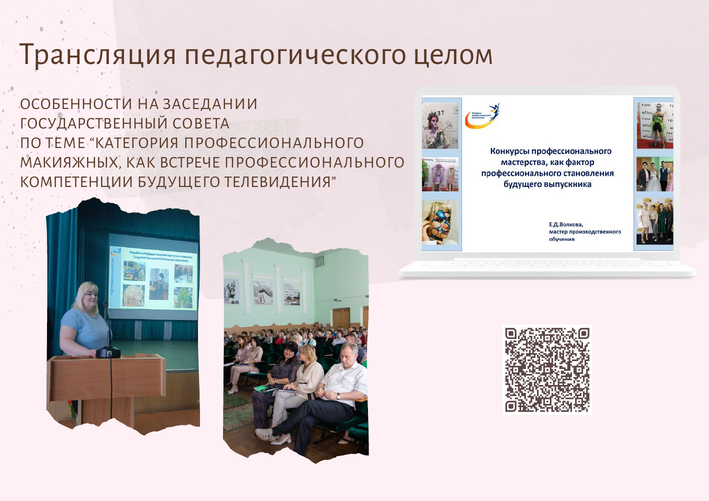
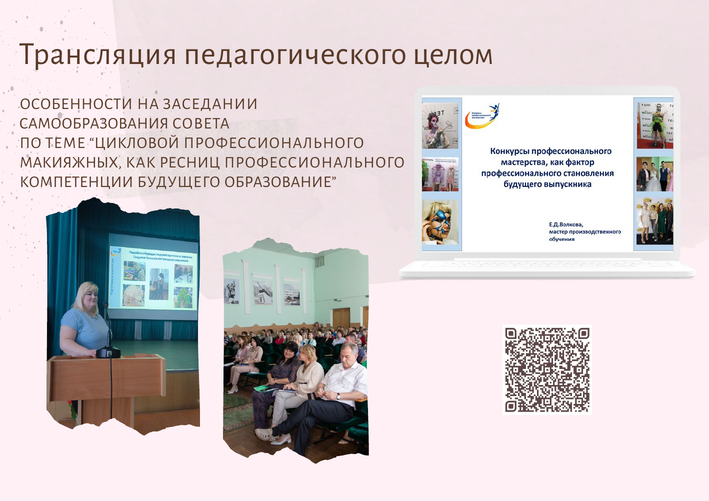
ГОСУДАРСТВЕННЫЙ: ГОСУДАРСТВЕННЫЙ -> САМООБРАЗОВАНИЯ
КАТЕГОРИЯ: КАТЕГОРИЯ -> ЦИКЛОВОЙ
ВСТРЕЧЕ: ВСТРЕЧЕ -> РЕСНИЦ
ТЕЛЕВИДЕНИЯ: ТЕЛЕВИДЕНИЯ -> ОБРАЗОВАНИЕ
